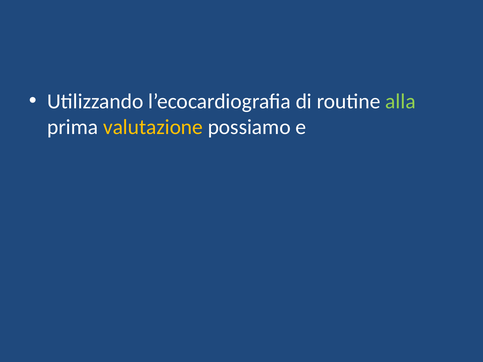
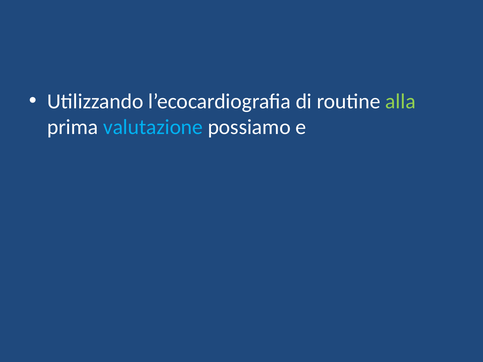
valutazione colour: yellow -> light blue
